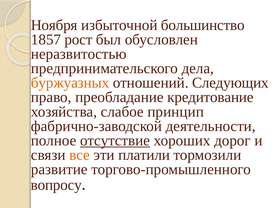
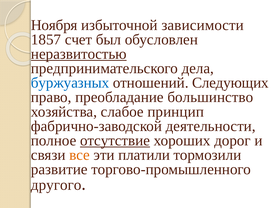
большинство: большинство -> зависимости
рост: рост -> счет
неразвитостью underline: none -> present
буржуазных colour: orange -> blue
кредитование: кредитование -> большинство
вопросу: вопросу -> другого
